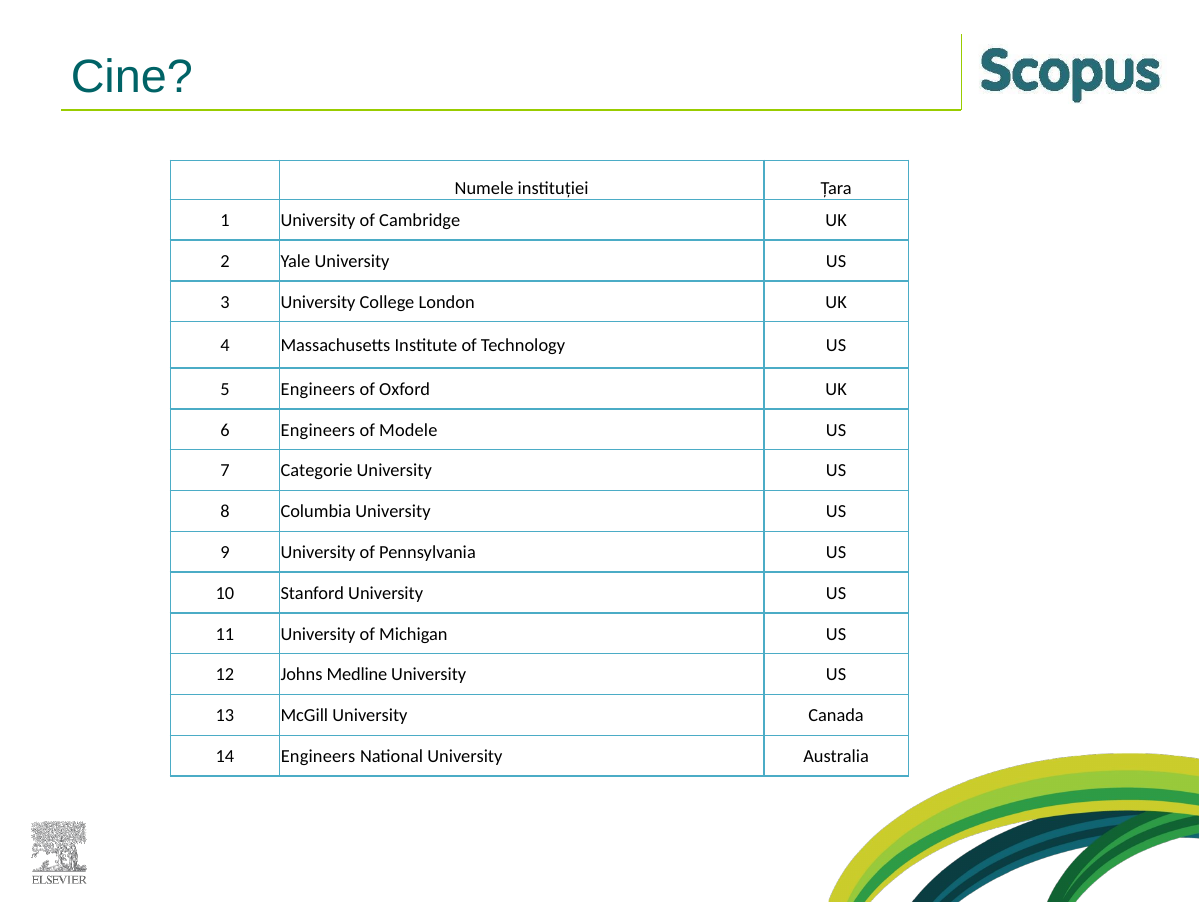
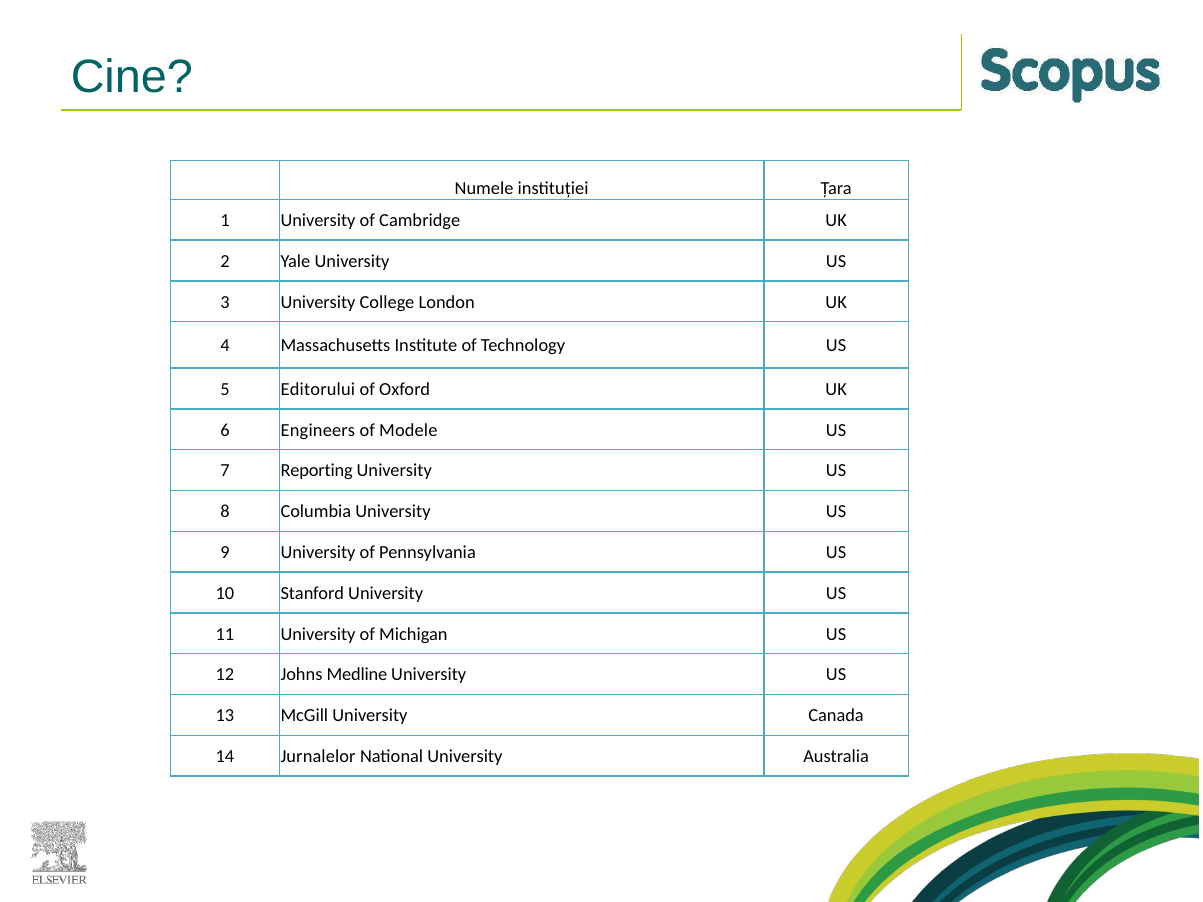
5 Engineers: Engineers -> Editorului
Categorie: Categorie -> Reporting
14 Engineers: Engineers -> Jurnalelor
